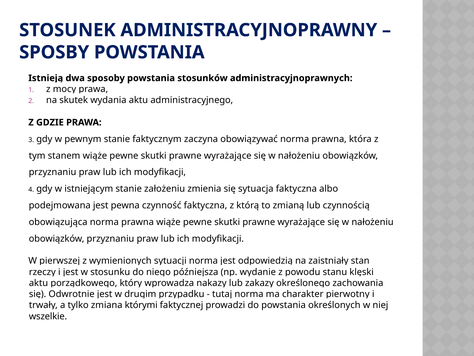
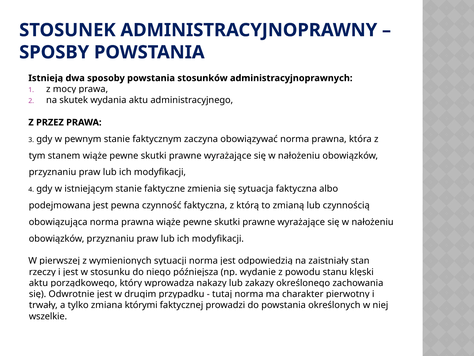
GDZIE: GDZIE -> PRZEZ
założeniu: założeniu -> faktyczne
